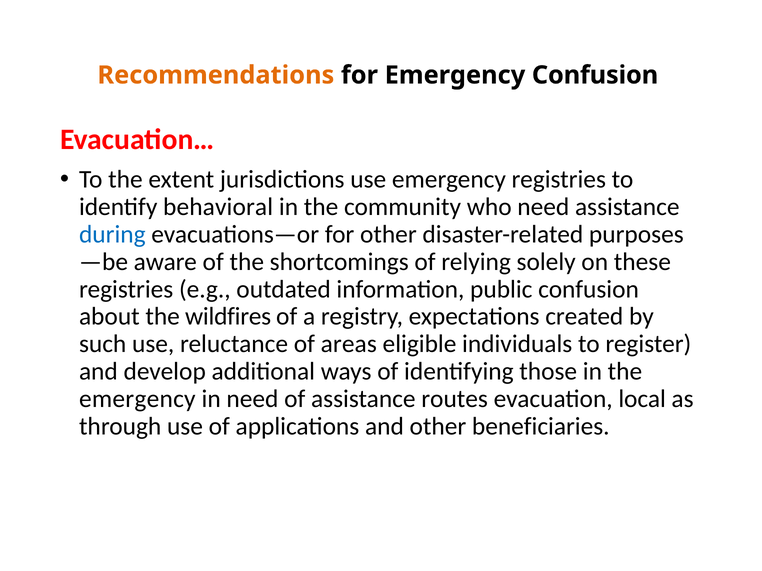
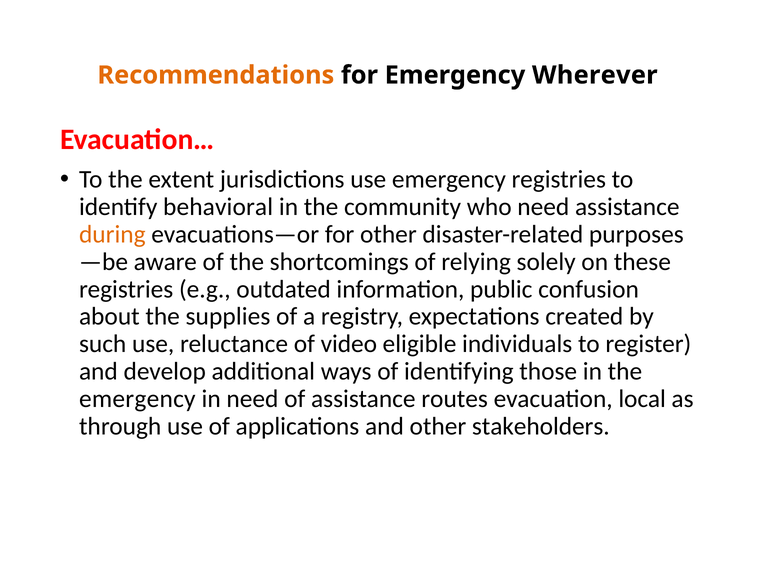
Emergency Confusion: Confusion -> Wherever
during colour: blue -> orange
wildfires: wildfires -> supplies
areas: areas -> video
beneficiaries: beneficiaries -> stakeholders
